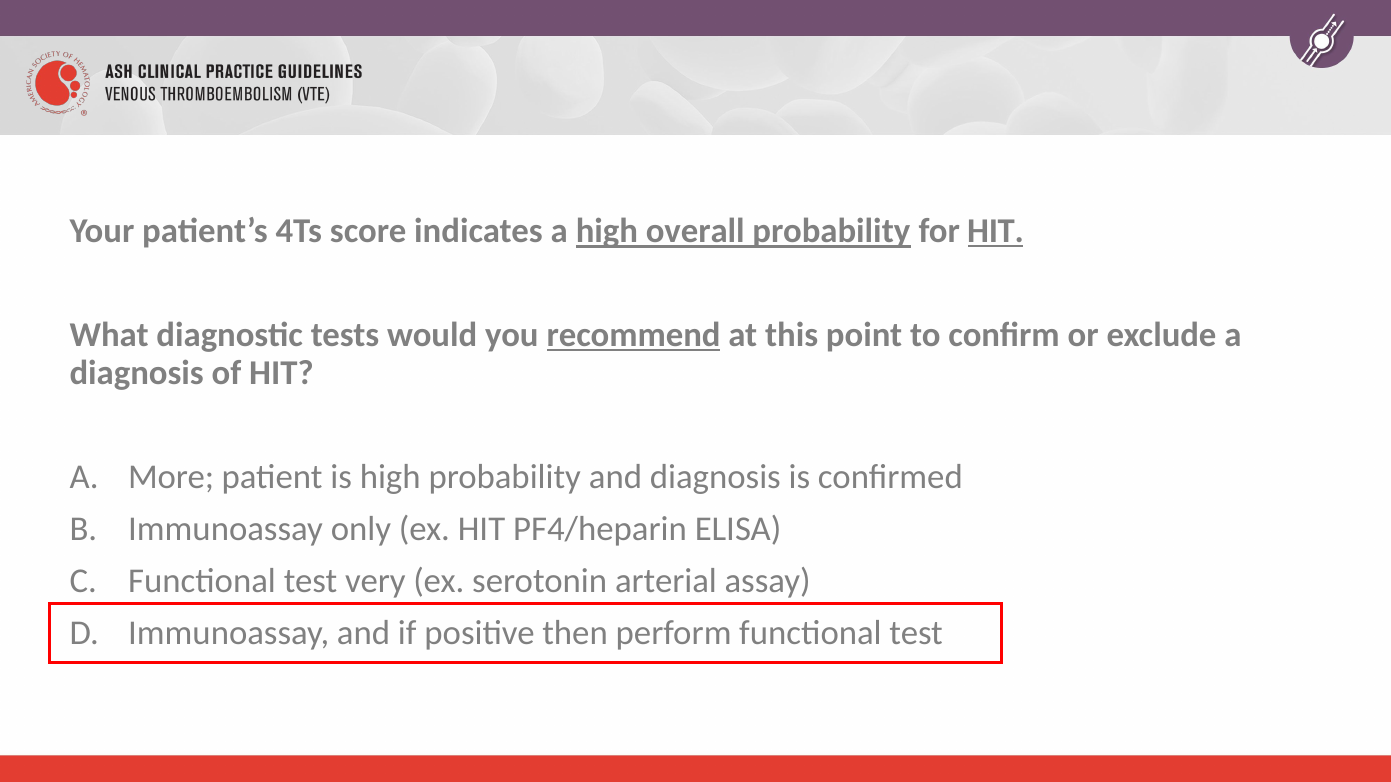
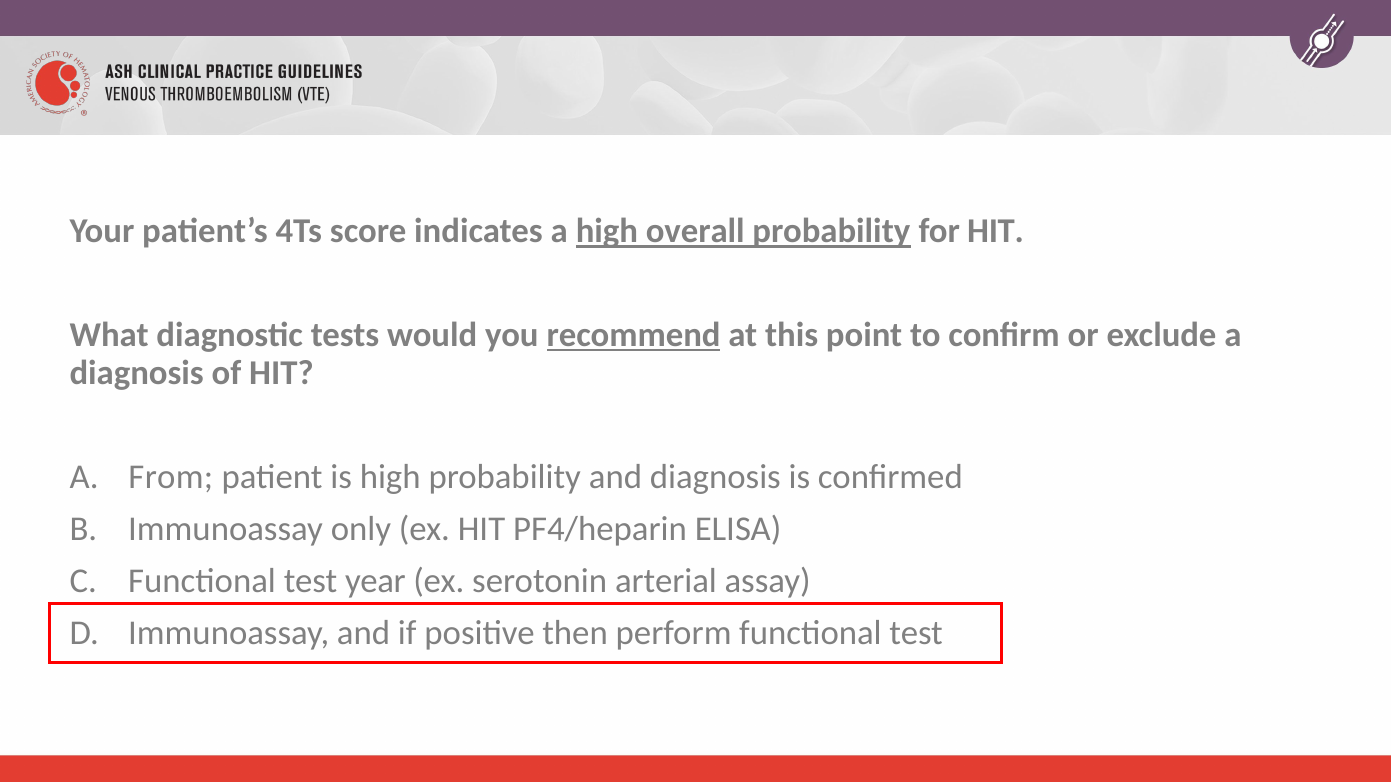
HIT at (996, 232) underline: present -> none
More: More -> From
very: very -> year
